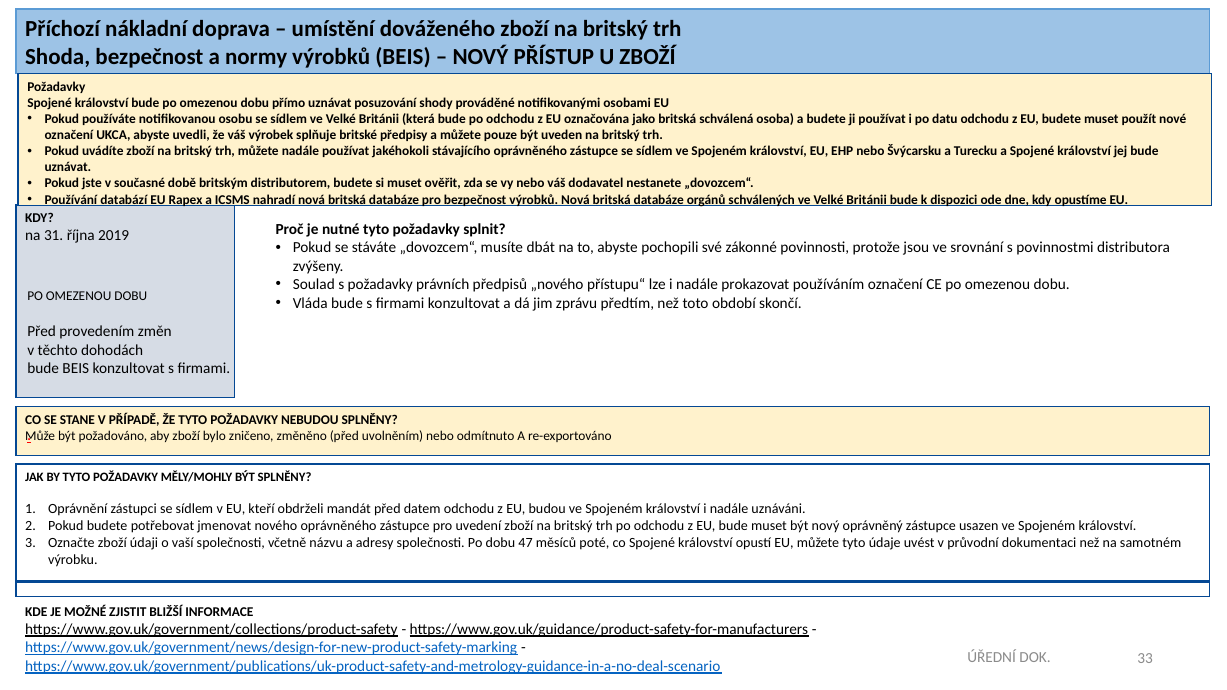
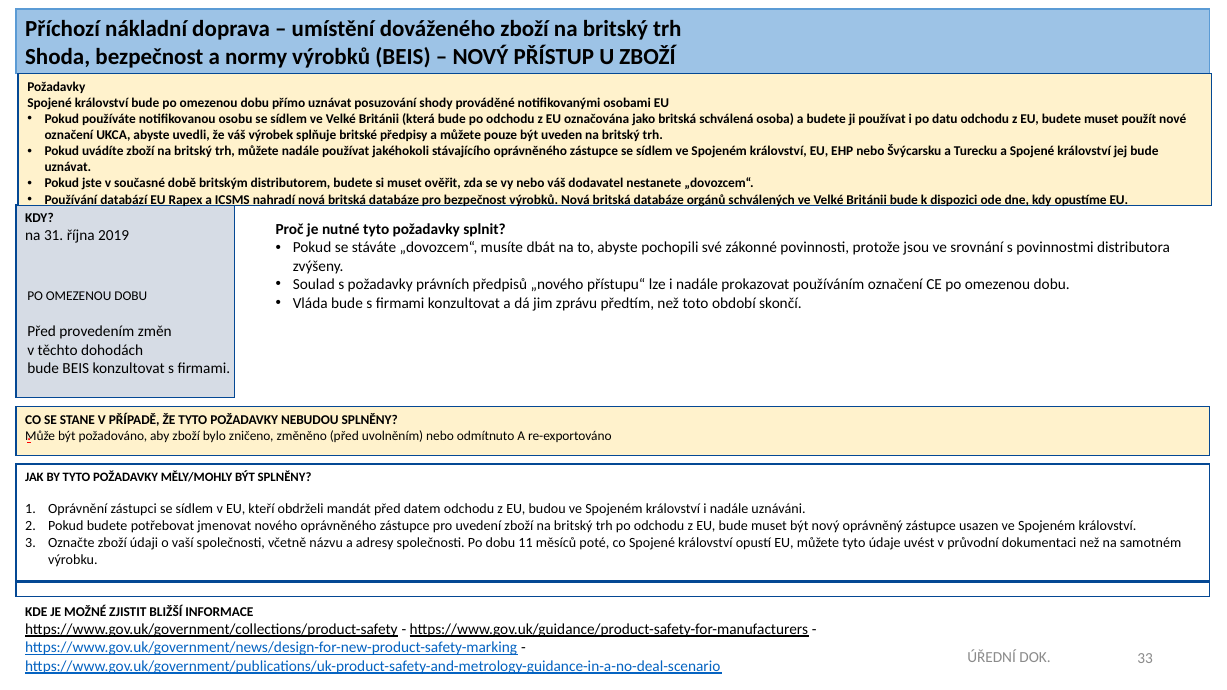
47: 47 -> 11
